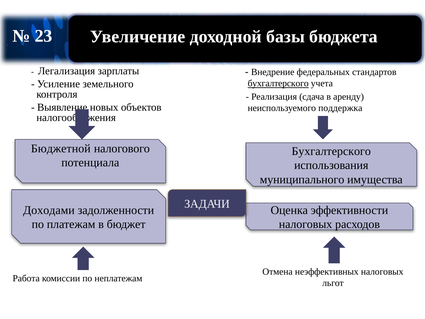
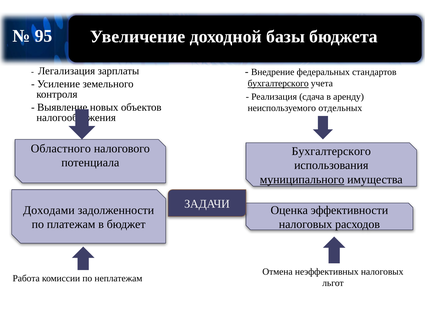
23: 23 -> 95
поддержка: поддержка -> отдельных
Бюджетной: Бюджетной -> Областного
муниципального underline: none -> present
